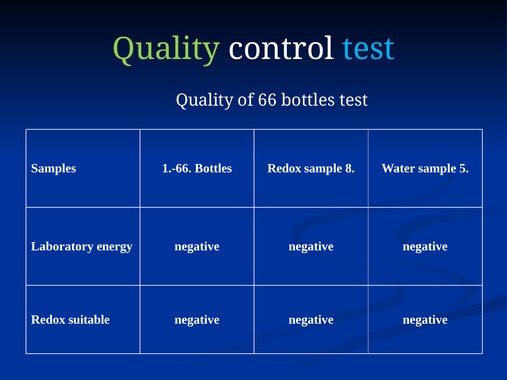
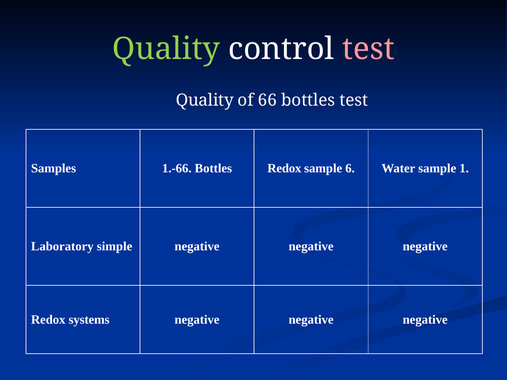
test at (368, 49) colour: light blue -> pink
8: 8 -> 6
5: 5 -> 1
energy: energy -> simple
suitable: suitable -> systems
